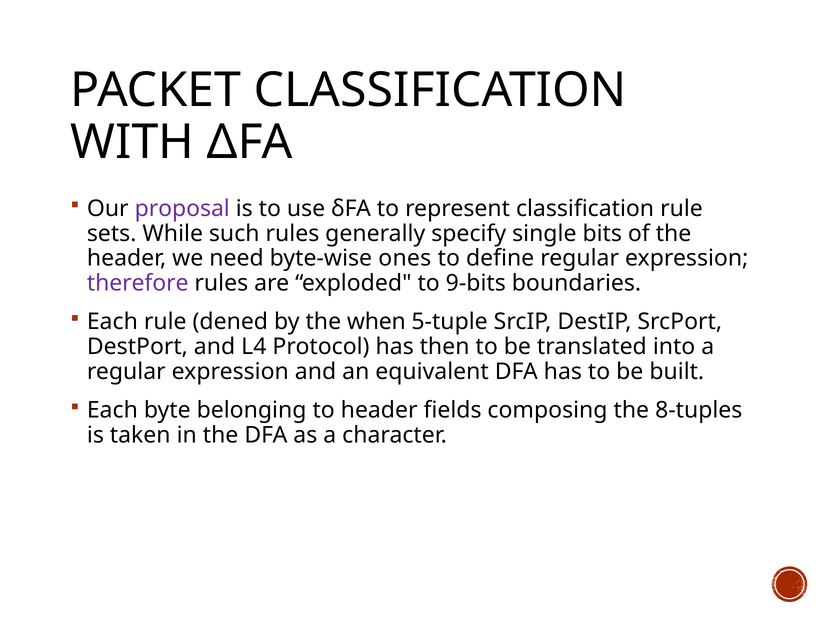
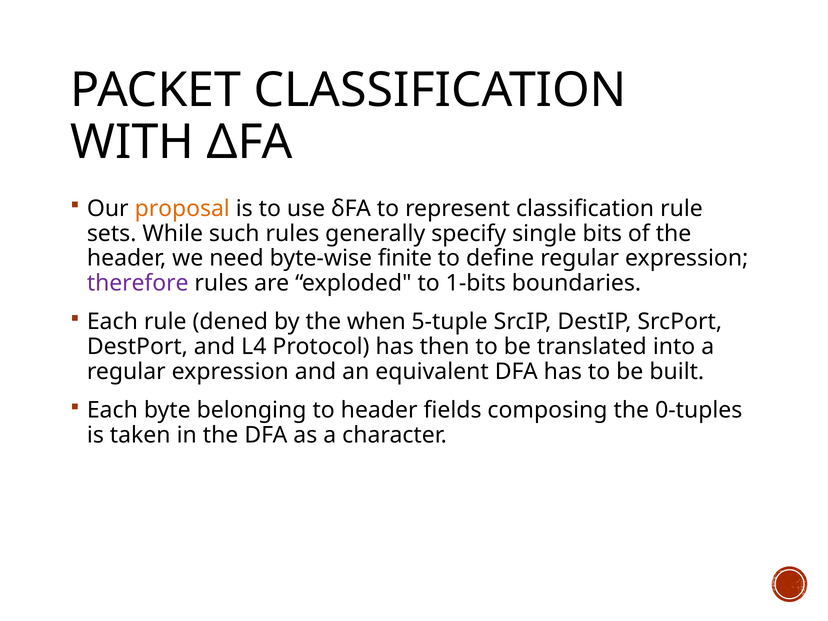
proposal colour: purple -> orange
ones: ones -> finite
9-bits: 9-bits -> 1-bits
8-tuples: 8-tuples -> 0-tuples
